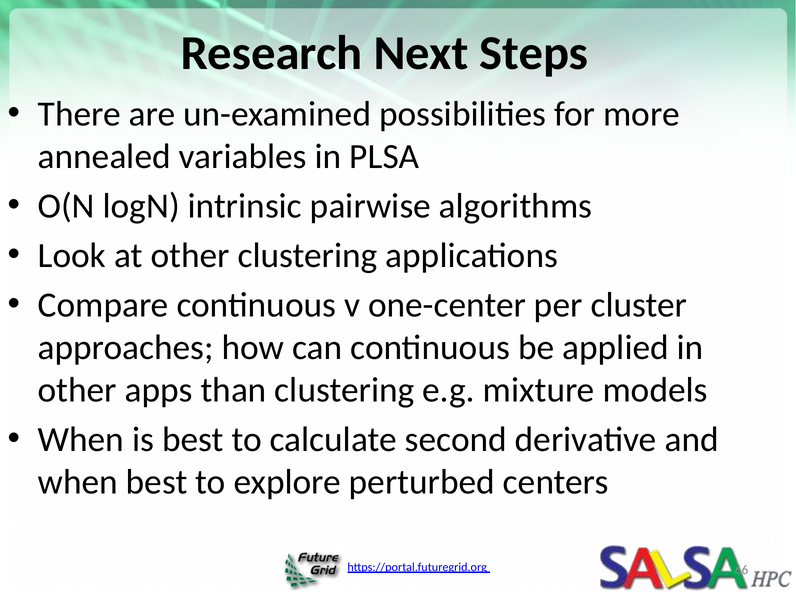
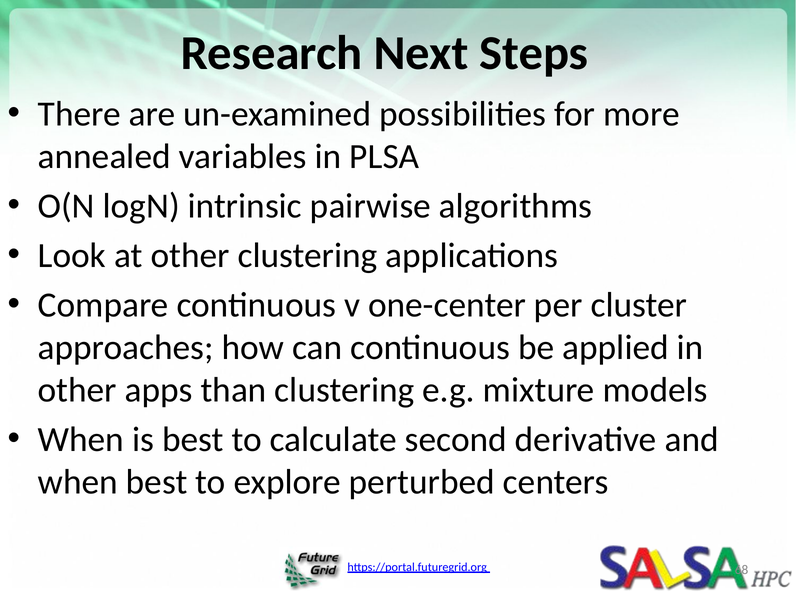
66: 66 -> 68
